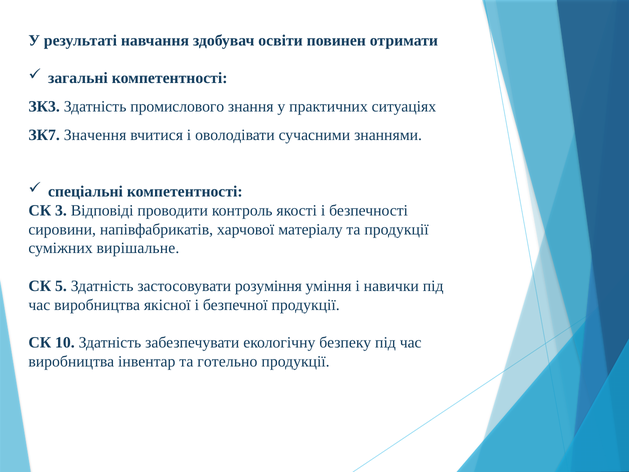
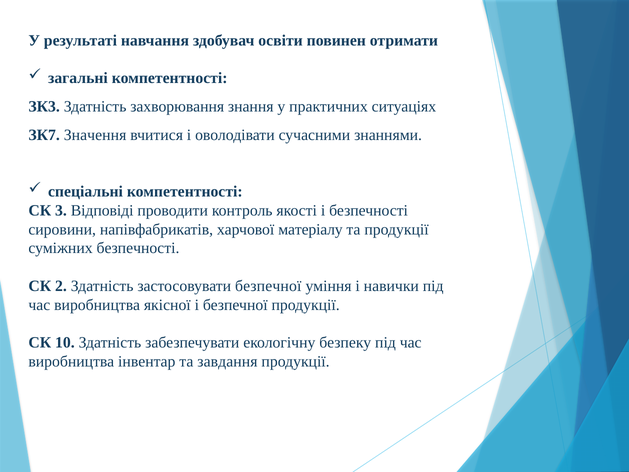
промислового: промислового -> захворювання
суміжних вирішальне: вирішальне -> безпечності
5: 5 -> 2
застосовувати розуміння: розуміння -> безпечної
готельно: готельно -> завдання
